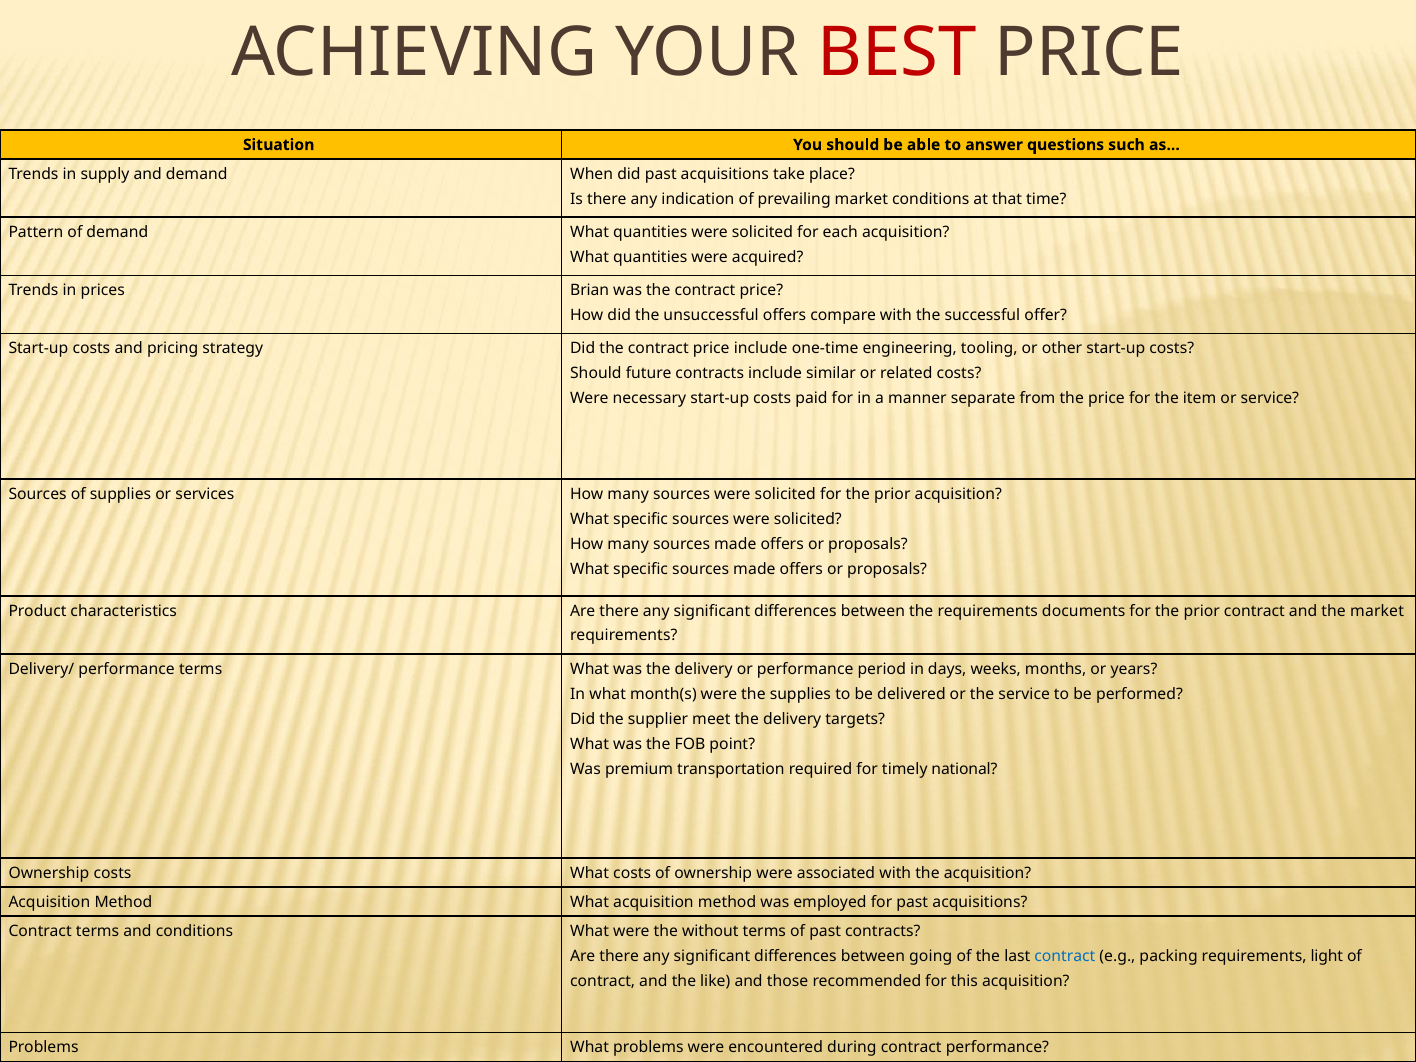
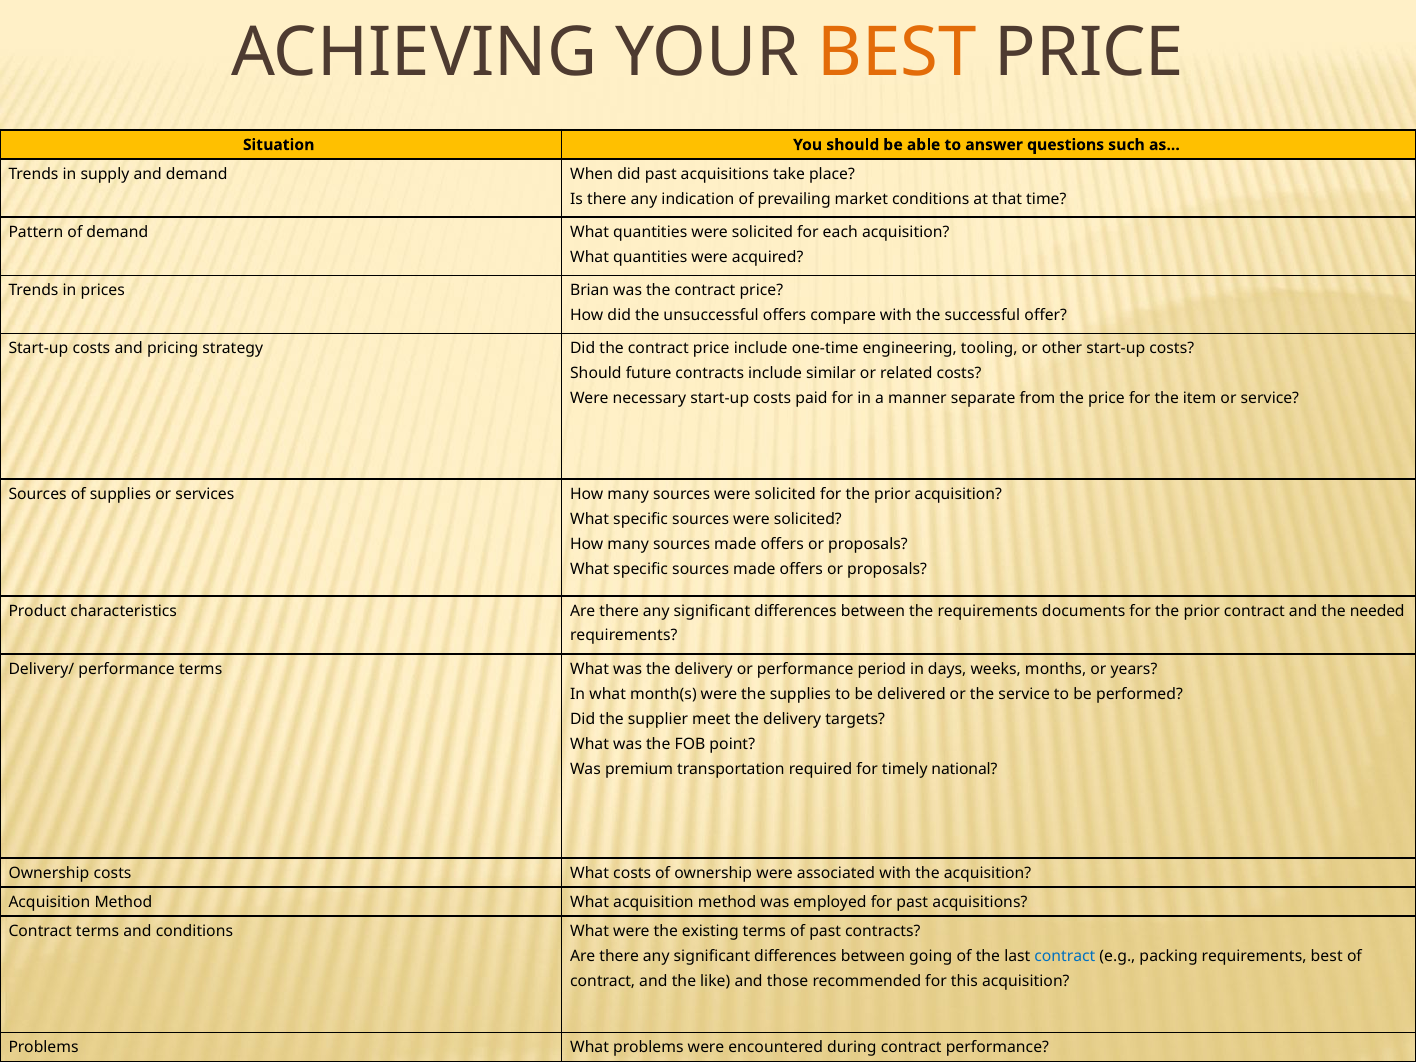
BEST at (897, 53) colour: red -> orange
the market: market -> needed
without: without -> existing
requirements light: light -> best
